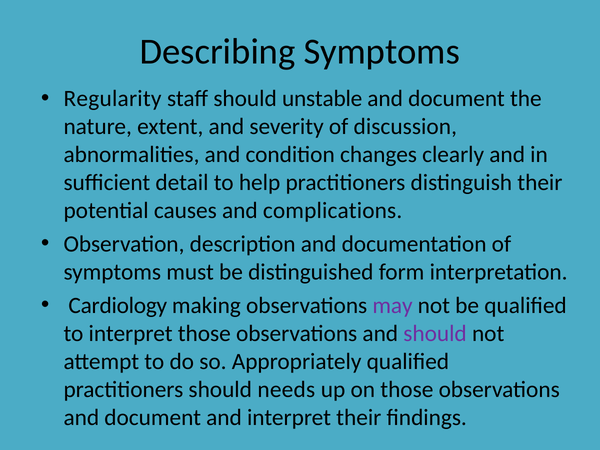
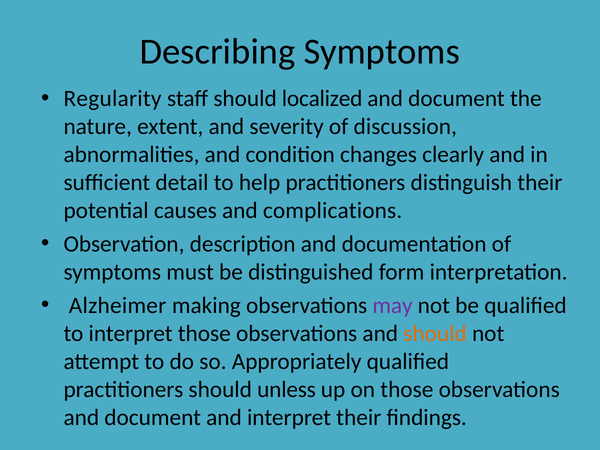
unstable: unstable -> localized
Cardiology: Cardiology -> Alzheimer
should at (435, 333) colour: purple -> orange
needs: needs -> unless
